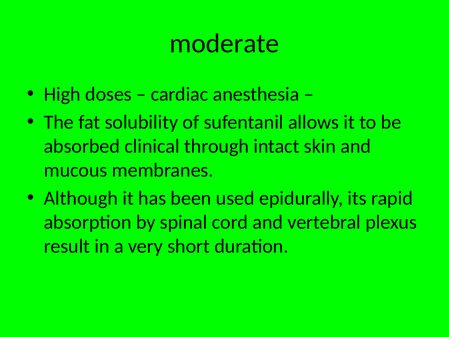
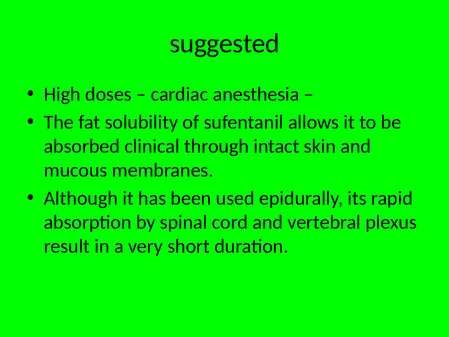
moderate: moderate -> suggested
